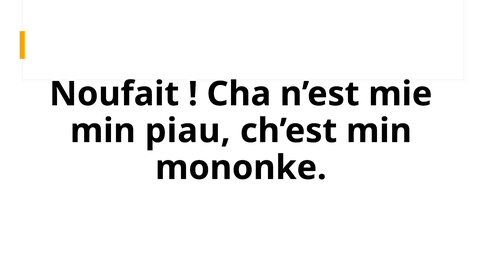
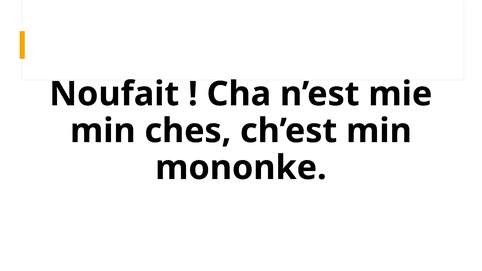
piau: piau -> ches
